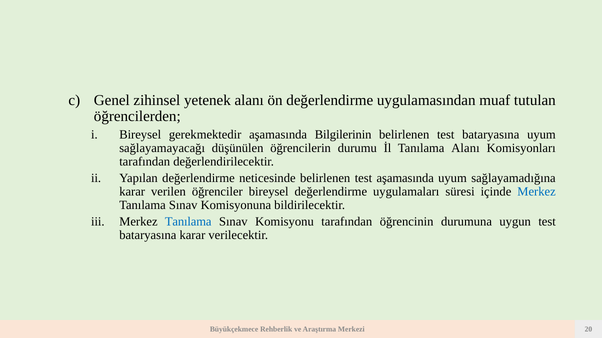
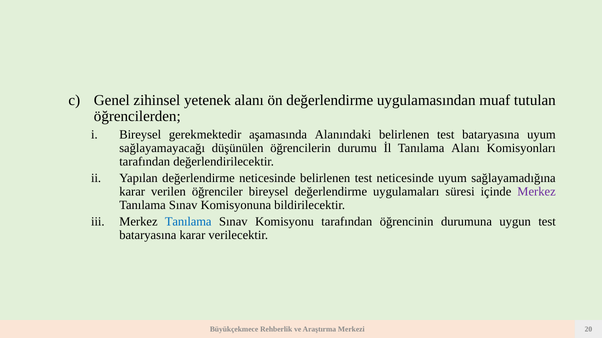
Bilgilerinin: Bilgilerinin -> Alanındaki
test aşamasında: aşamasında -> neticesinde
Merkez at (537, 192) colour: blue -> purple
